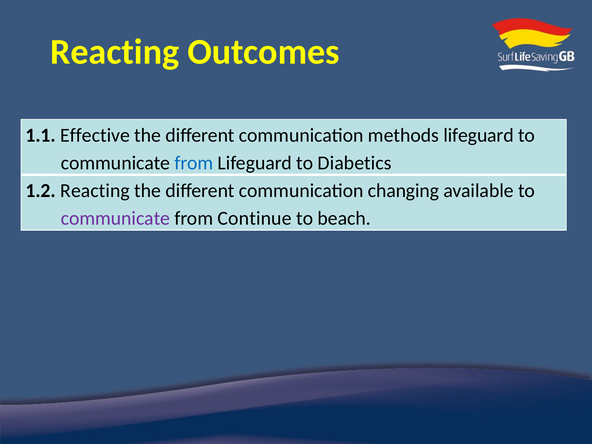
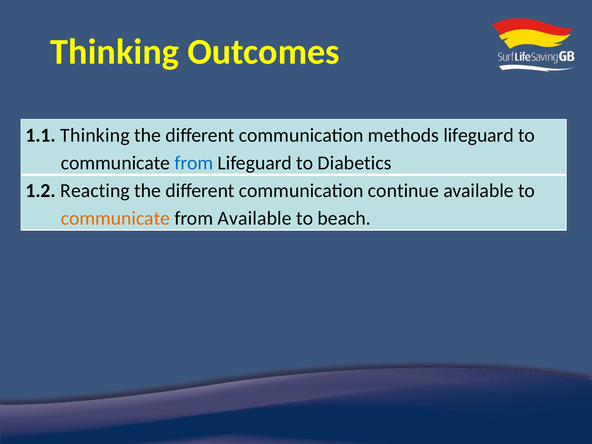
Reacting at (115, 52): Reacting -> Thinking
1.1 Effective: Effective -> Thinking
changing: changing -> continue
communicate at (116, 218) colour: purple -> orange
from Continue: Continue -> Available
